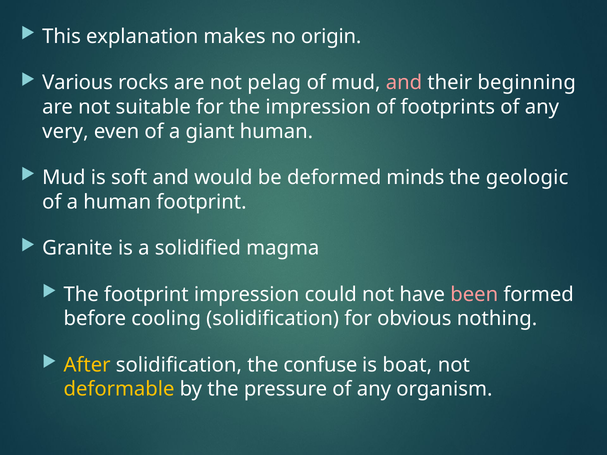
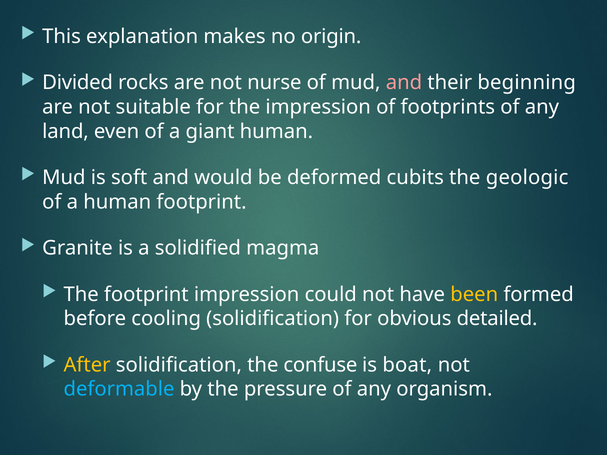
Various: Various -> Divided
pelag: pelag -> nurse
very: very -> land
minds: minds -> cubits
been colour: pink -> yellow
nothing: nothing -> detailed
deformable colour: yellow -> light blue
